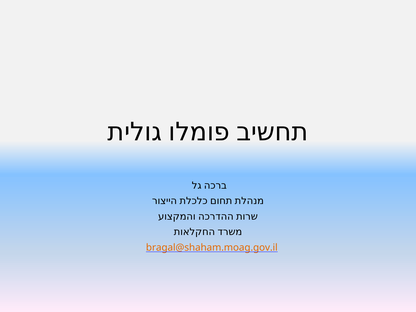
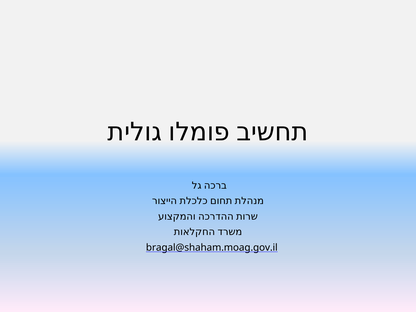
bragal@shaham.moag.gov.il colour: orange -> black
